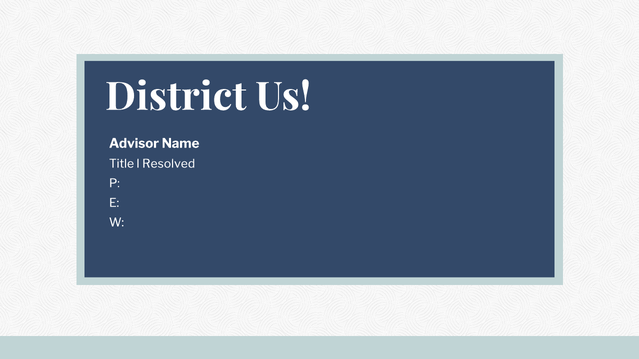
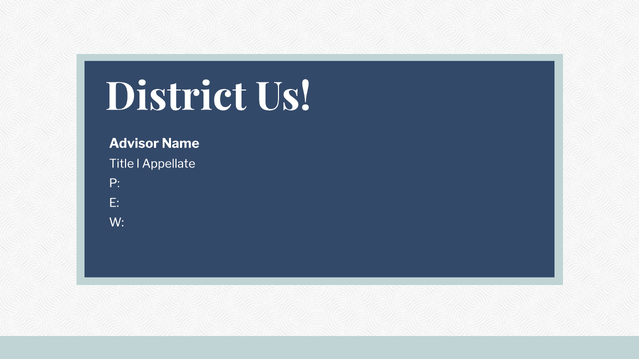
Resolved: Resolved -> Appellate
